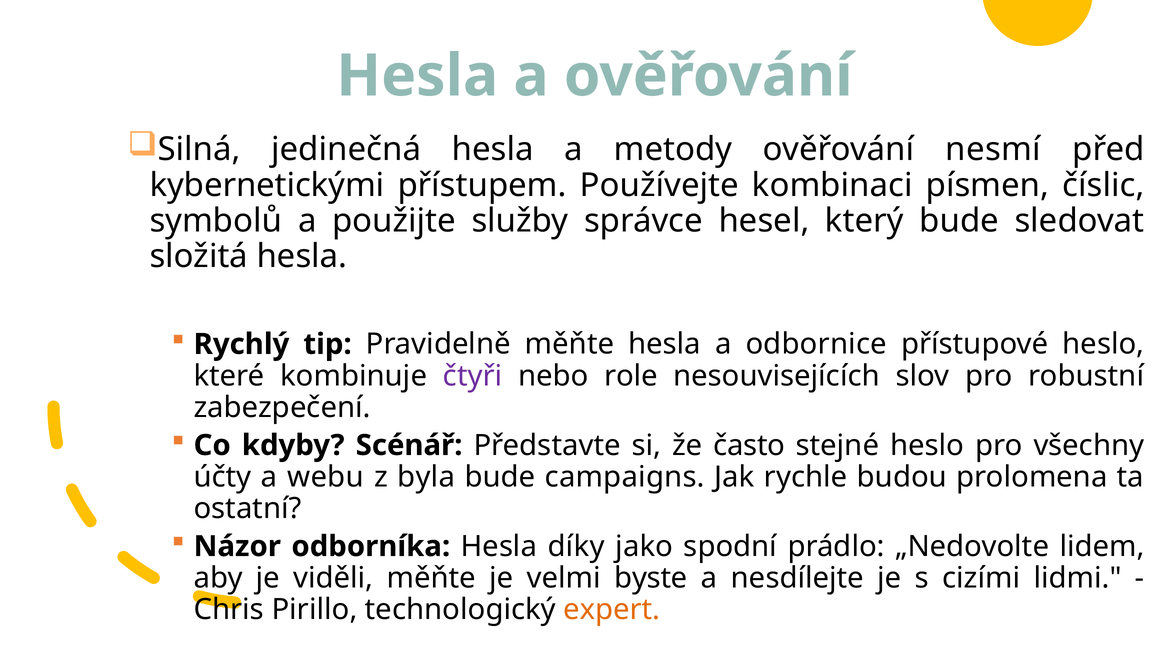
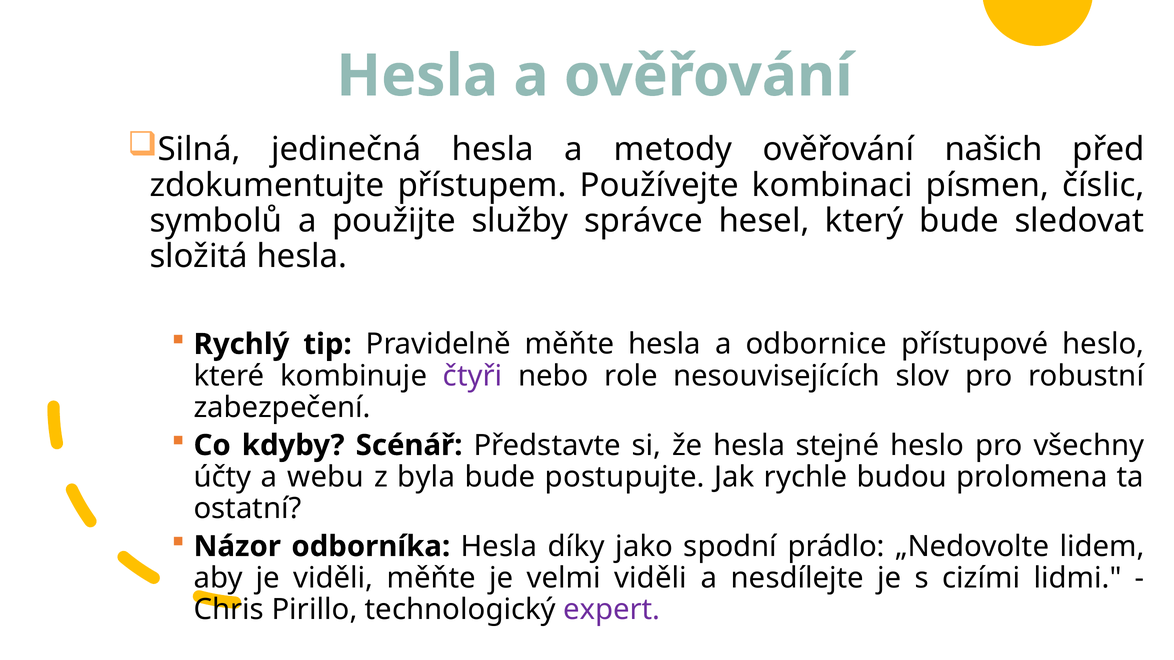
nesmí: nesmí -> našich
kybernetickými: kybernetickými -> zdokumentujte
že často: často -> hesla
campaigns: campaigns -> postupujte
velmi byste: byste -> viděli
expert colour: orange -> purple
